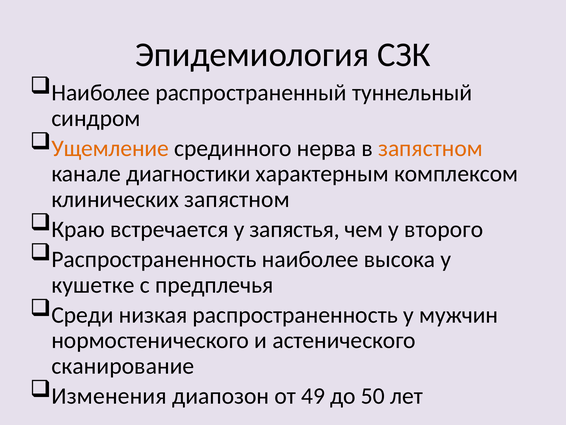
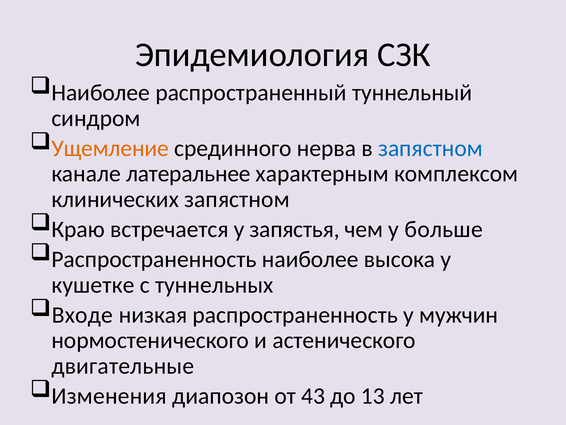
запястном at (430, 148) colour: orange -> blue
диагностики: диагностики -> латеральнее
второго: второго -> больше
предплечья: предплечья -> туннельных
Среди: Среди -> Входе
сканирование: сканирование -> двигательные
49: 49 -> 43
50: 50 -> 13
